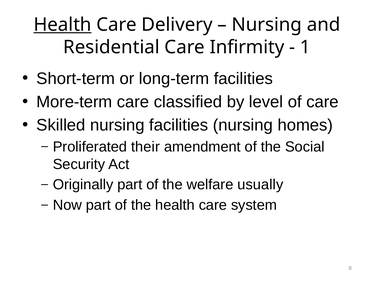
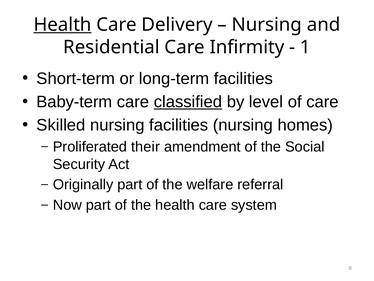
More-term: More-term -> Baby-term
classified underline: none -> present
usually: usually -> referral
